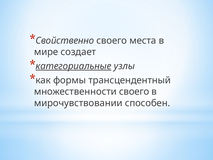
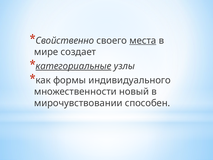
места underline: none -> present
трансцендентный: трансцендентный -> индивидуального
множественности своего: своего -> новый
